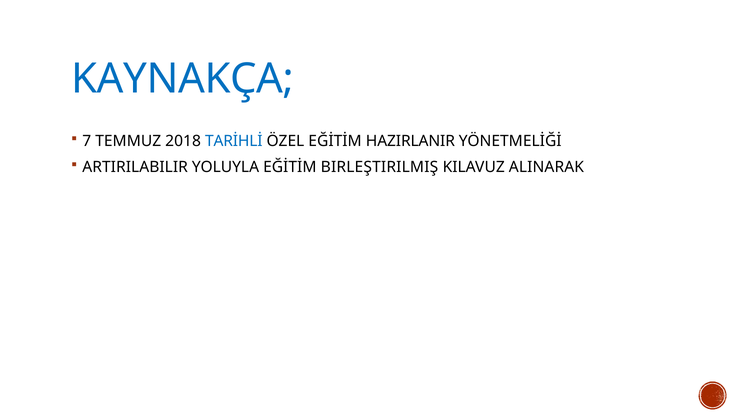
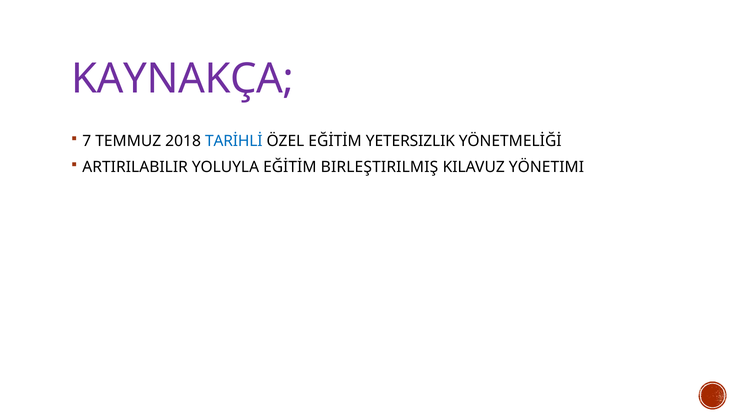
KAYNAKÇA colour: blue -> purple
HAZIRLANIR: HAZIRLANIR -> YETERSIZLIK
ALINARAK: ALINARAK -> YÖNETIMI
